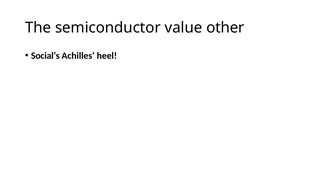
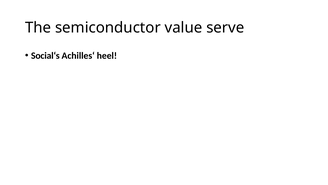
other: other -> serve
